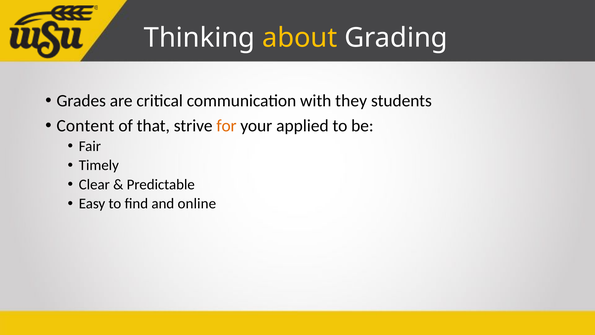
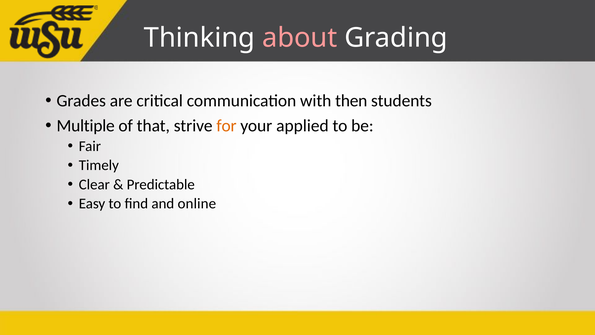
about colour: yellow -> pink
they: they -> then
Content: Content -> Multiple
